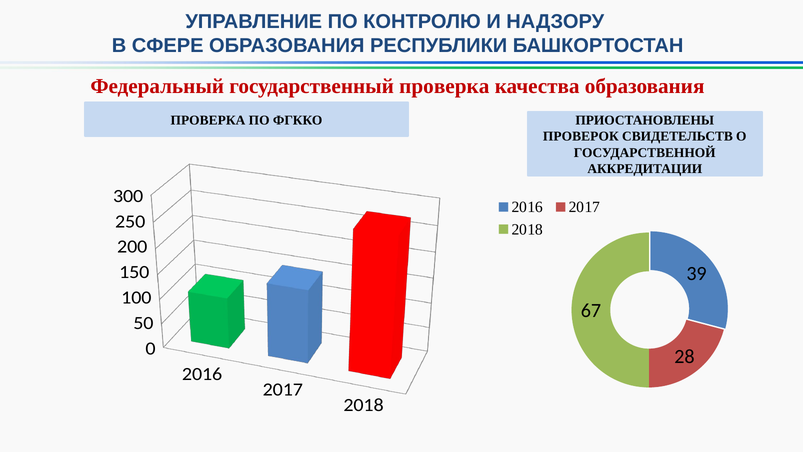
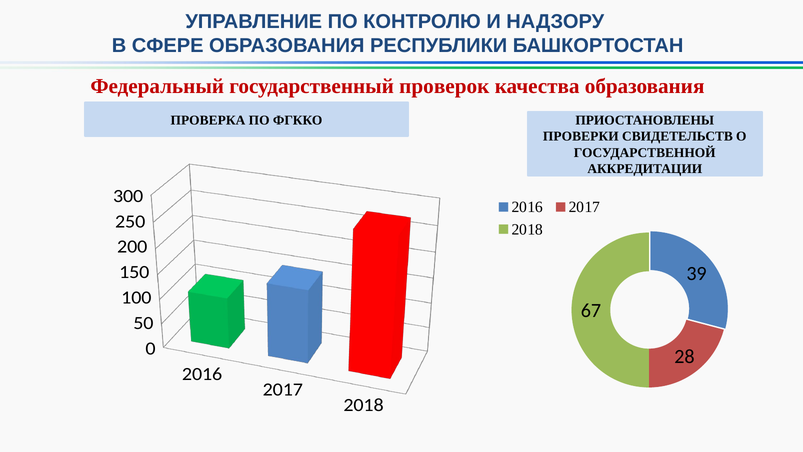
государственный проверка: проверка -> проверок
ПРОВЕРОК: ПРОВЕРОК -> ПРОВЕРКИ
